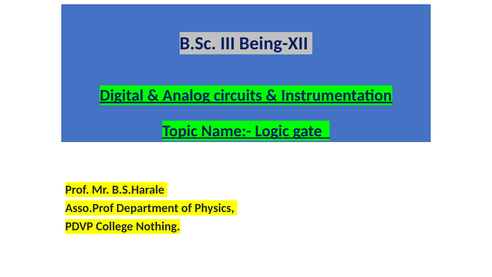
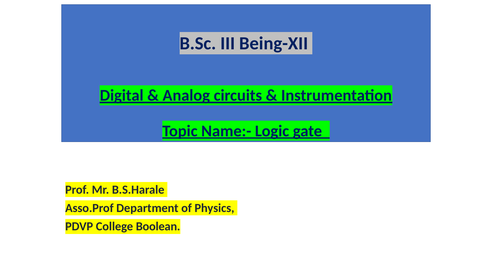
Nothing: Nothing -> Boolean
